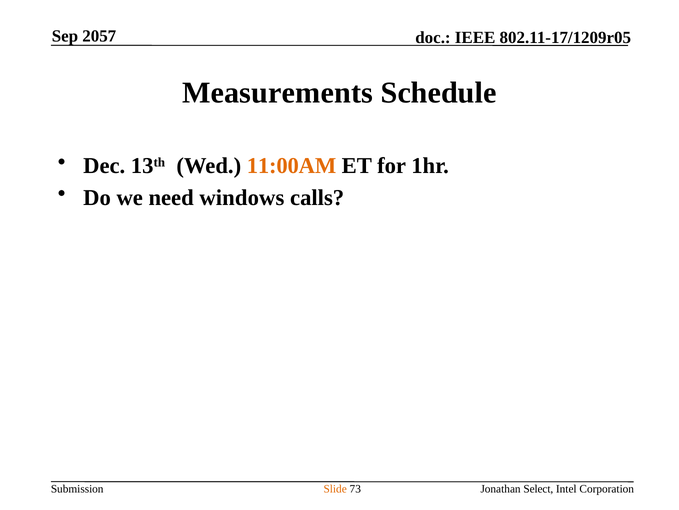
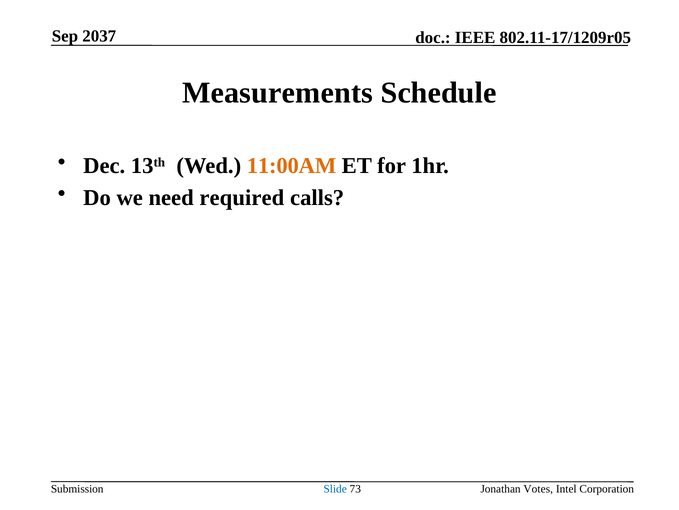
2057: 2057 -> 2037
windows: windows -> required
Slide colour: orange -> blue
Select: Select -> Votes
